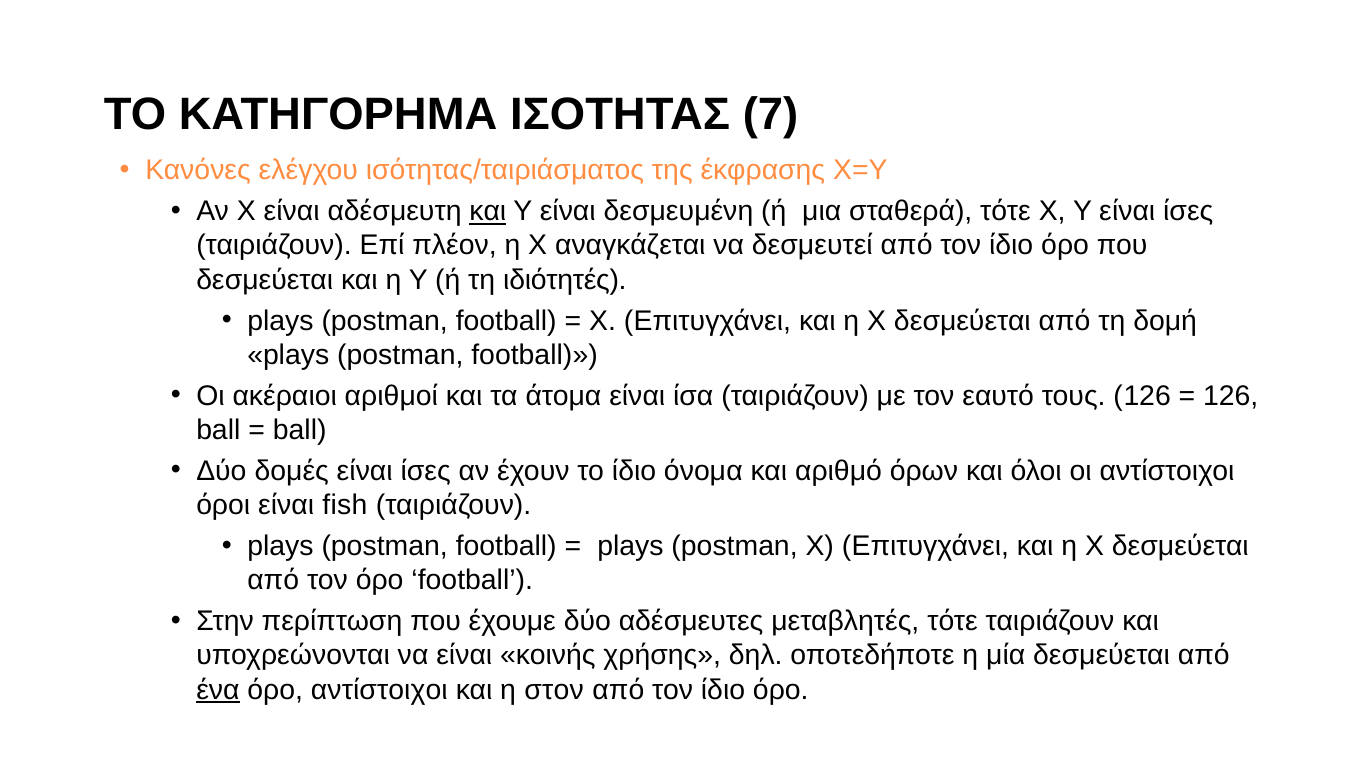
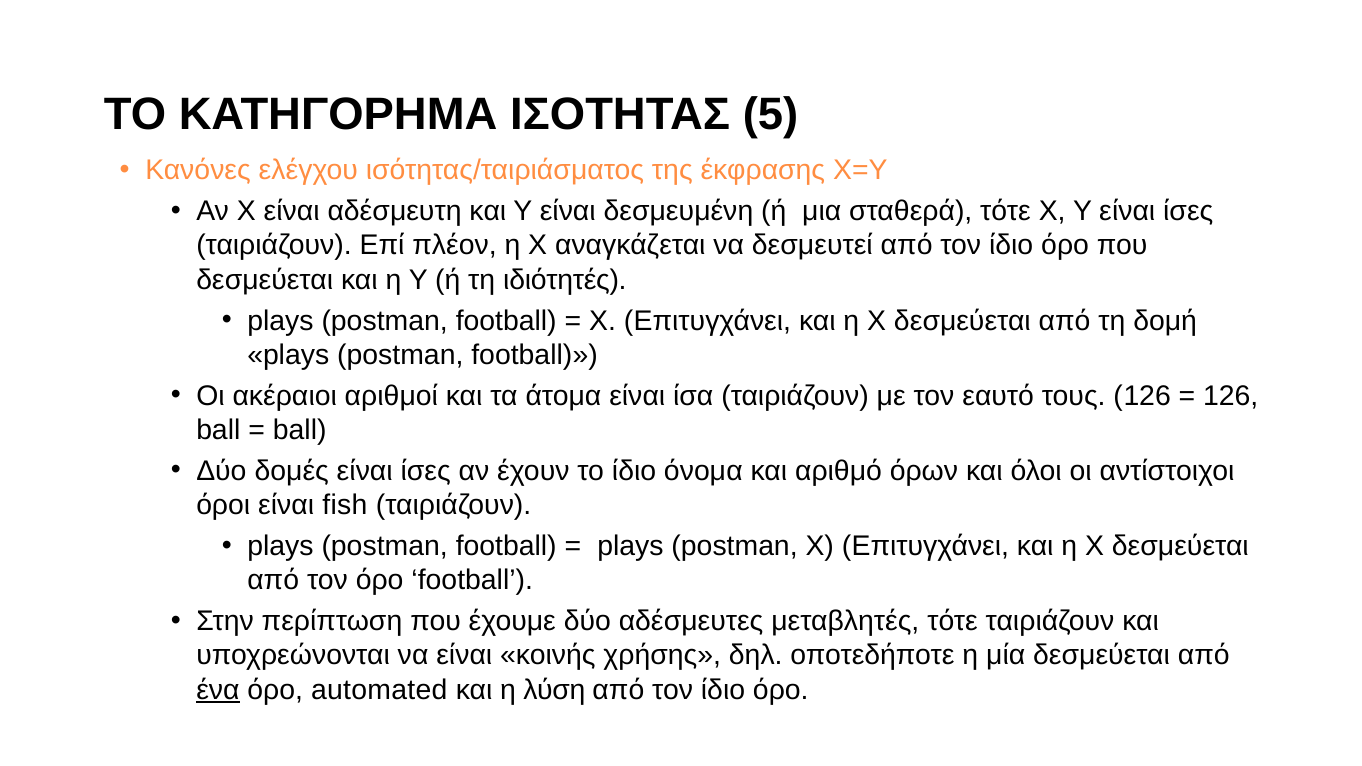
7: 7 -> 5
και at (488, 212) underline: present -> none
όρο αντίστοιχοι: αντίστοιχοι -> automated
στον: στον -> λύση
